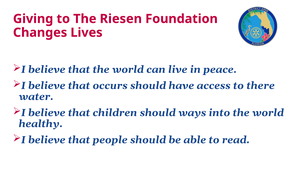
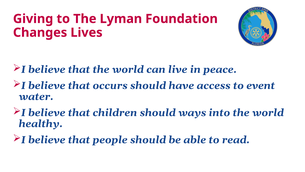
Riesen: Riesen -> Lyman
there: there -> event
